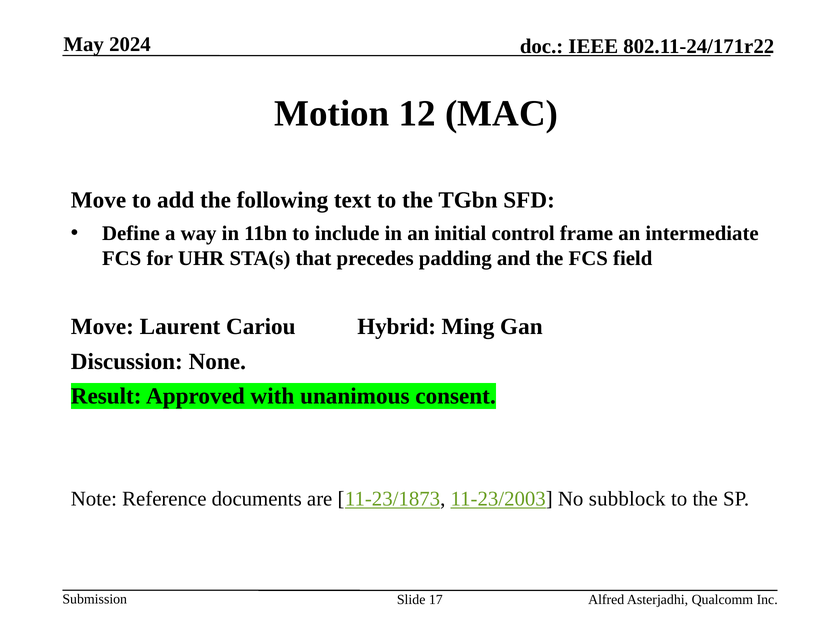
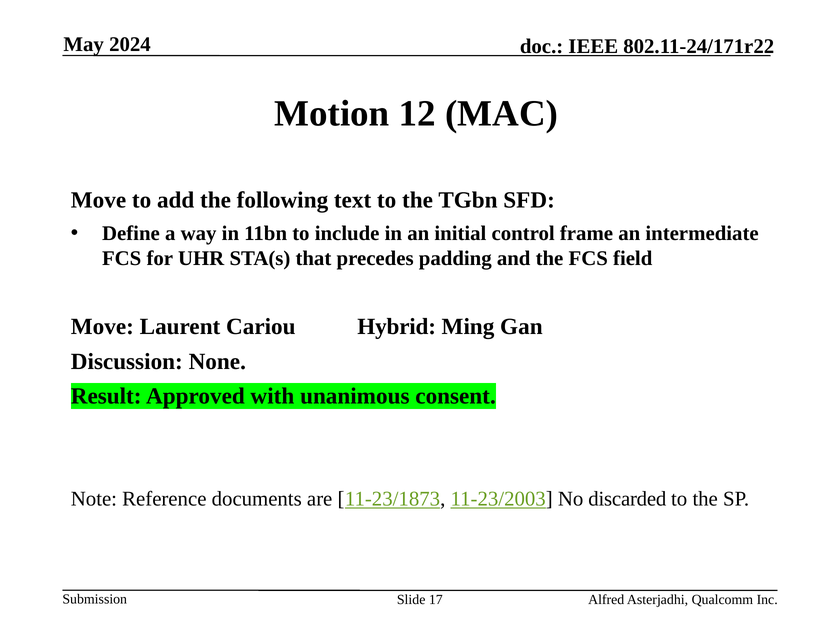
subblock: subblock -> discarded
